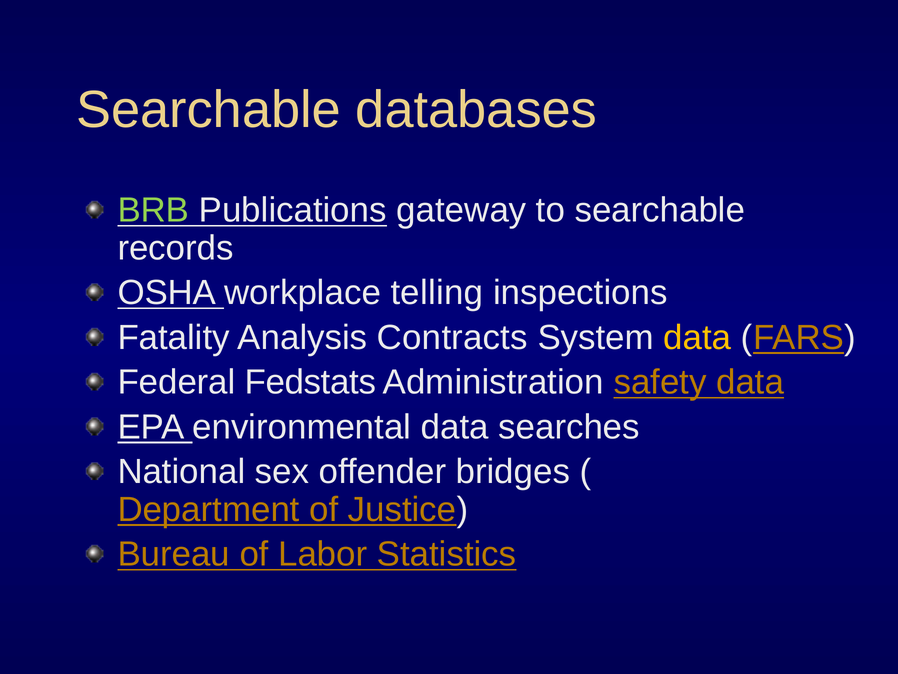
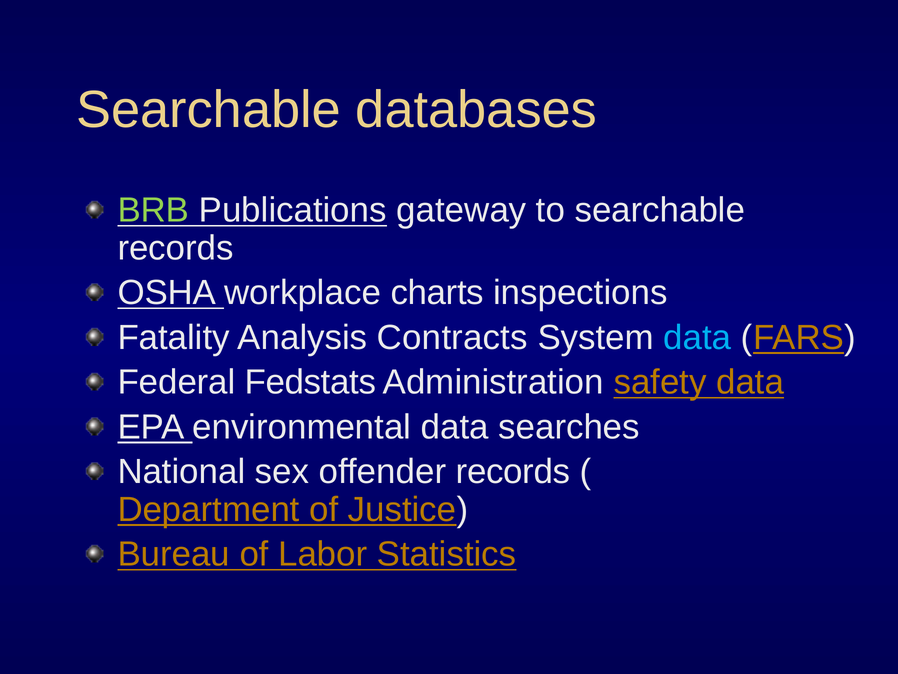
telling: telling -> charts
data at (697, 337) colour: yellow -> light blue
offender bridges: bridges -> records
